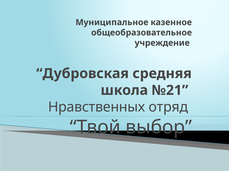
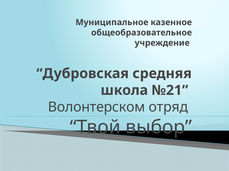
Нравственных: Нравственных -> Волонтерском
